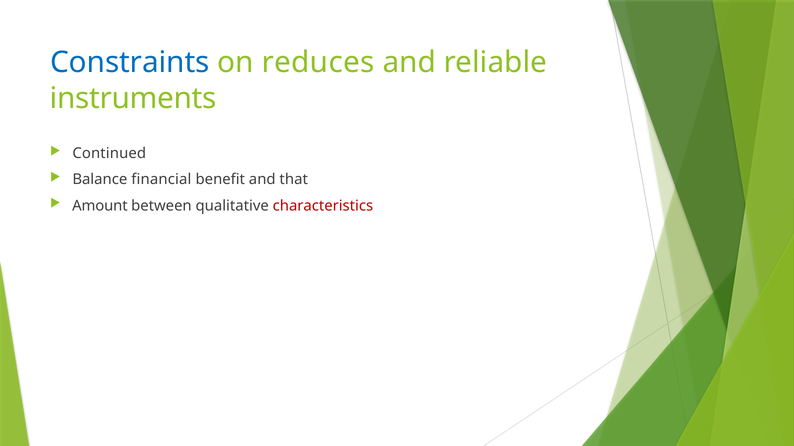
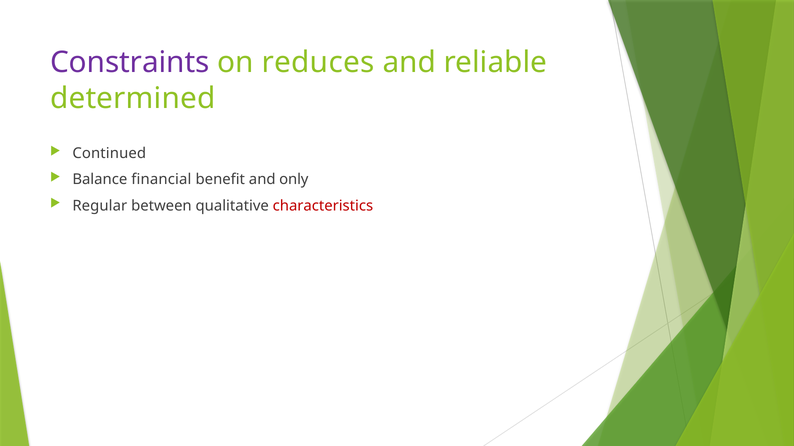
Constraints colour: blue -> purple
instruments: instruments -> determined
that: that -> only
Amount: Amount -> Regular
